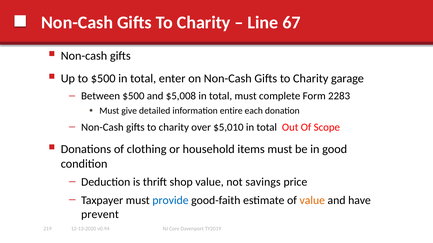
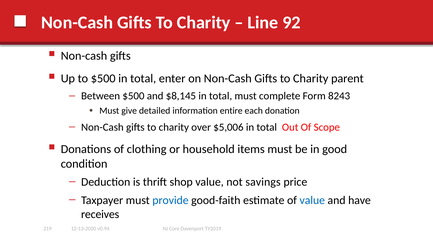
67: 67 -> 92
garage: garage -> parent
$5,008: $5,008 -> $8,145
2283: 2283 -> 8243
$5,010: $5,010 -> $5,006
value at (312, 201) colour: orange -> blue
prevent: prevent -> receives
